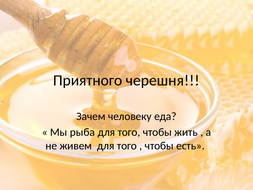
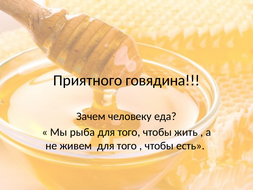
черешня: черешня -> говядина
